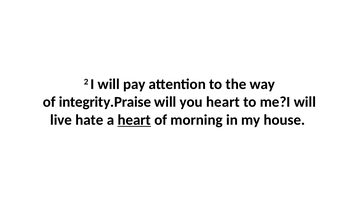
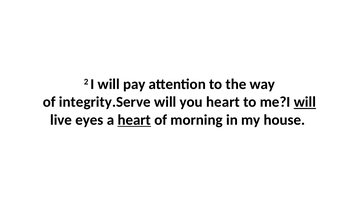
integrity.Praise: integrity.Praise -> integrity.Serve
will at (305, 102) underline: none -> present
hate: hate -> eyes
